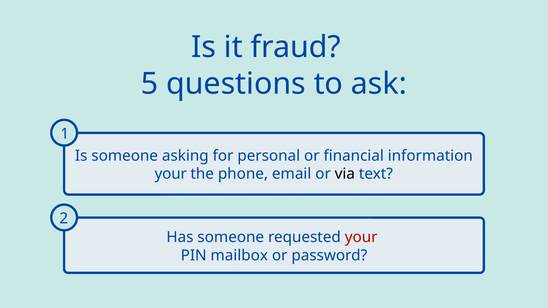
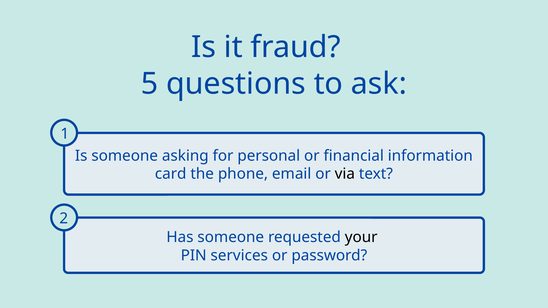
your at (171, 174): your -> card
your at (361, 237) colour: red -> black
mailbox: mailbox -> services
